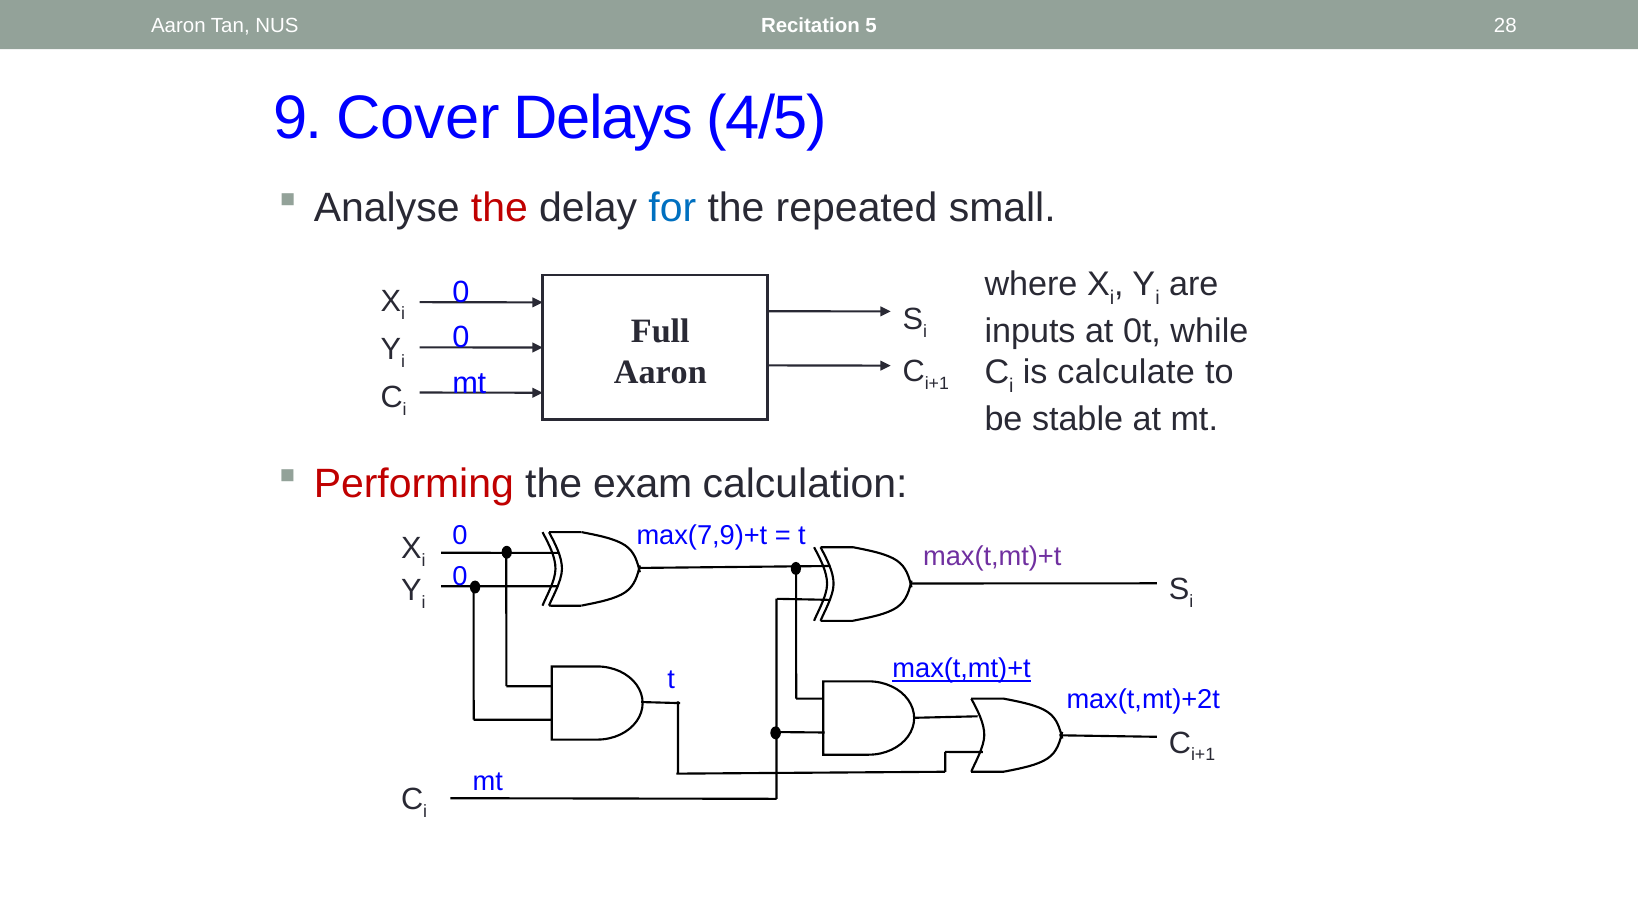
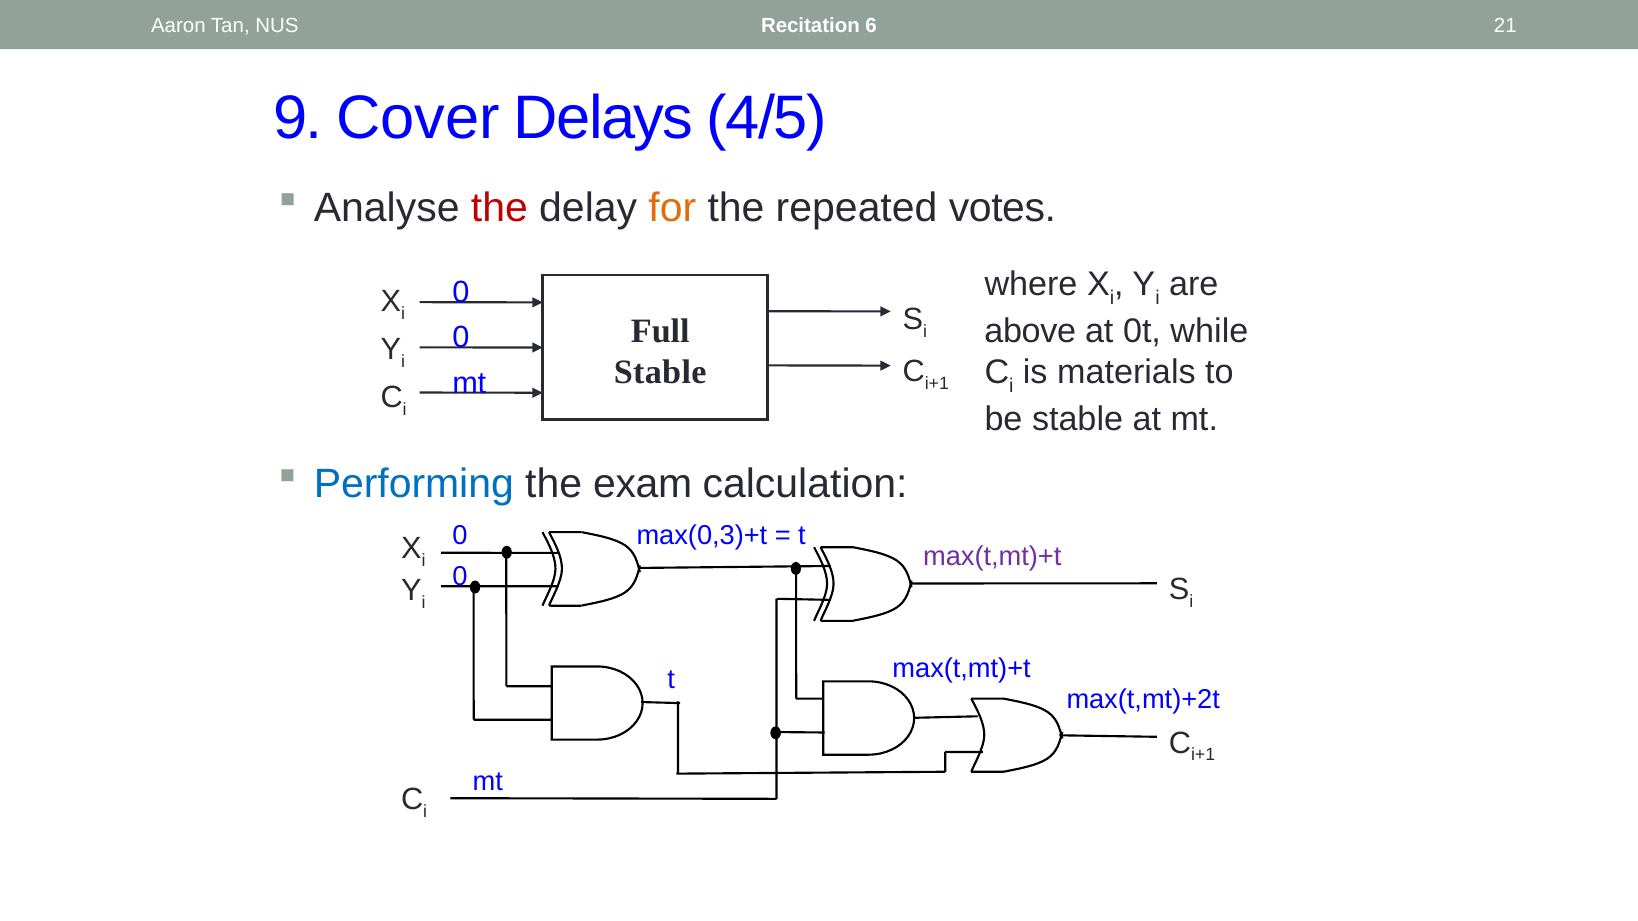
5: 5 -> 6
28: 28 -> 21
for colour: blue -> orange
small: small -> votes
inputs: inputs -> above
Aaron at (660, 372): Aaron -> Stable
calculate: calculate -> materials
Performing colour: red -> blue
max(7,9)+t: max(7,9)+t -> max(0,3)+t
max(t,mt)+t at (962, 669) underline: present -> none
